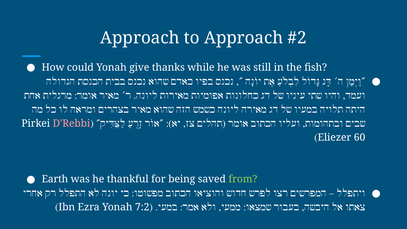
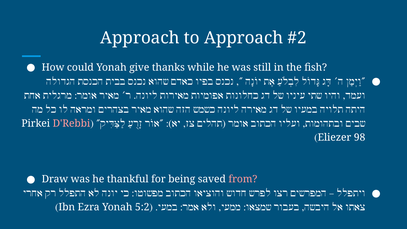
60: 60 -> 98
Earth: Earth -> Draw
from colour: light green -> pink
7:2: 7:2 -> 5:2
